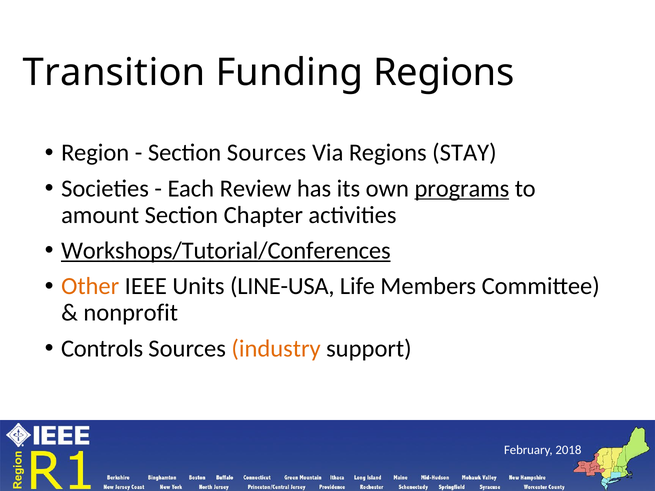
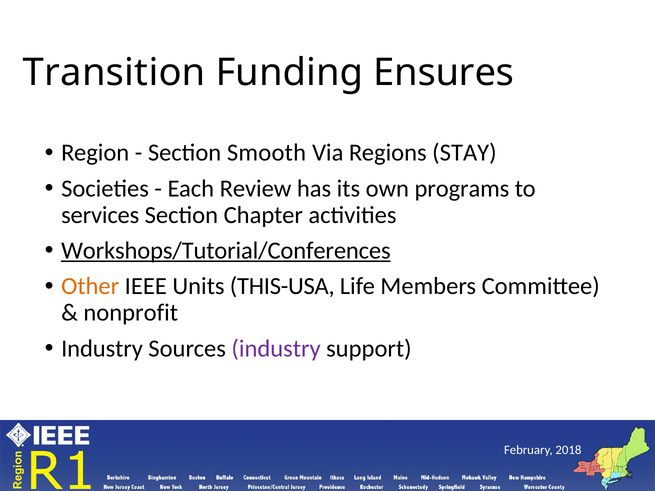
Funding Regions: Regions -> Ensures
Section Sources: Sources -> Smooth
programs underline: present -> none
amount: amount -> services
LINE-USA: LINE-USA -> THIS-USA
Controls at (102, 349): Controls -> Industry
industry at (276, 349) colour: orange -> purple
